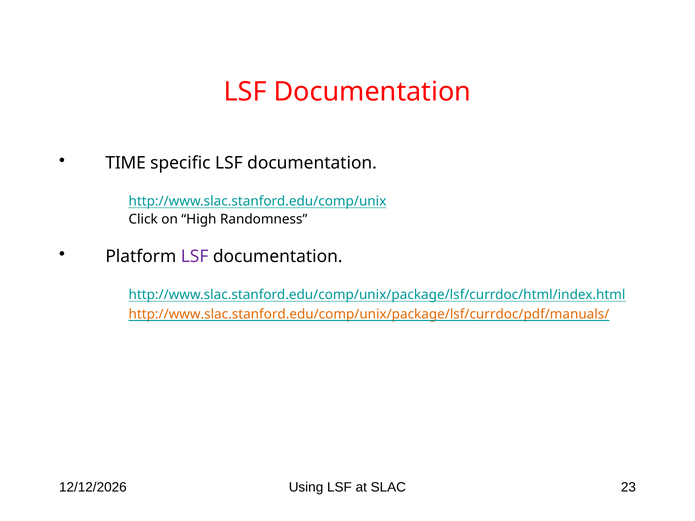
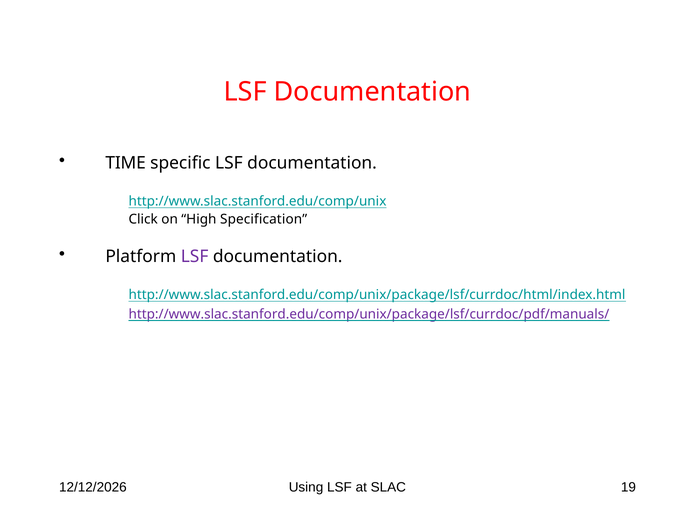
Randomness: Randomness -> Specification
http://www.slac.stanford.edu/comp/unix/package/lsf/currdoc/pdf/manuals/ colour: orange -> purple
23: 23 -> 19
